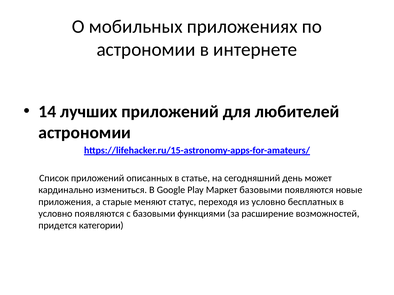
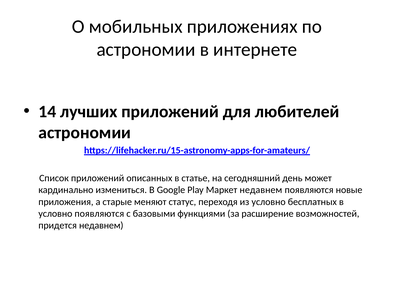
Маркет базовыми: базовыми -> недавнем
придется категории: категории -> недавнем
